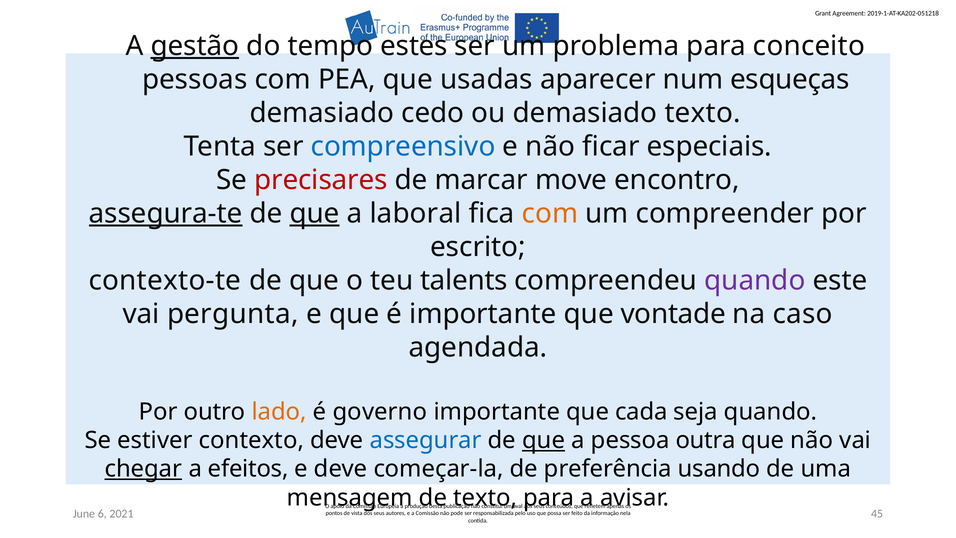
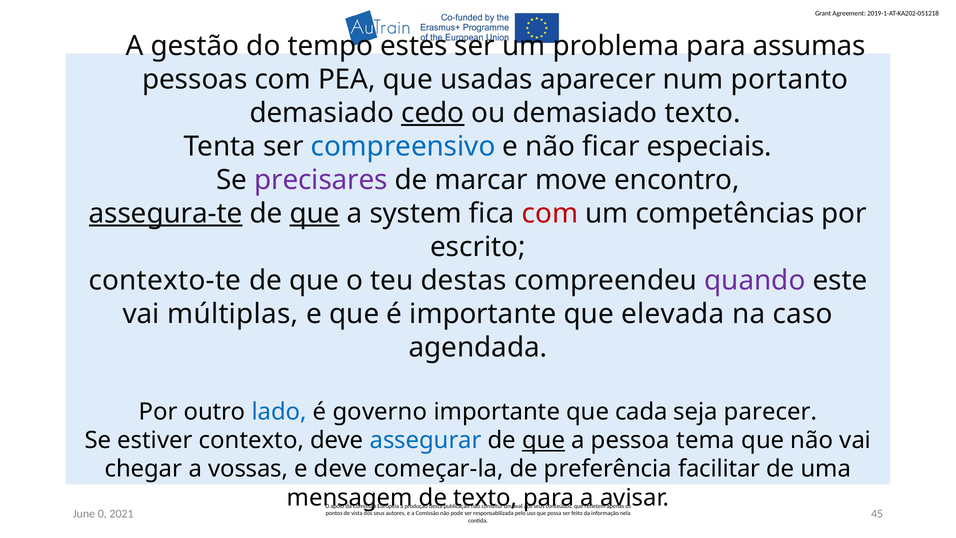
gestão underline: present -> none
conceito: conceito -> assumas
esqueças: esqueças -> portanto
cedo underline: none -> present
precisares colour: red -> purple
laboral: laboral -> system
com at (550, 213) colour: orange -> red
compreender: compreender -> competências
talents: talents -> destas
pergunta: pergunta -> múltiplas
vontade: vontade -> elevada
lado colour: orange -> blue
seja quando: quando -> parecer
outra: outra -> tema
chegar underline: present -> none
efeitos: efeitos -> vossas
usando: usando -> facilitar
6: 6 -> 0
